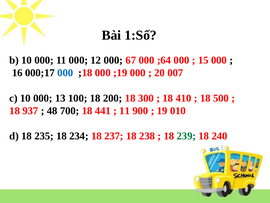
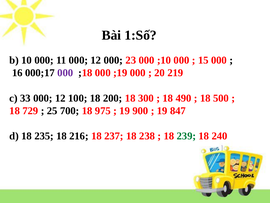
67: 67 -> 23
;64: ;64 -> ;10
000 at (65, 73) colour: blue -> purple
007: 007 -> 219
c 10: 10 -> 33
13 at (60, 98): 13 -> 12
410: 410 -> 490
937: 937 -> 729
48: 48 -> 25
441: 441 -> 975
11 at (125, 111): 11 -> 19
010: 010 -> 847
234: 234 -> 216
